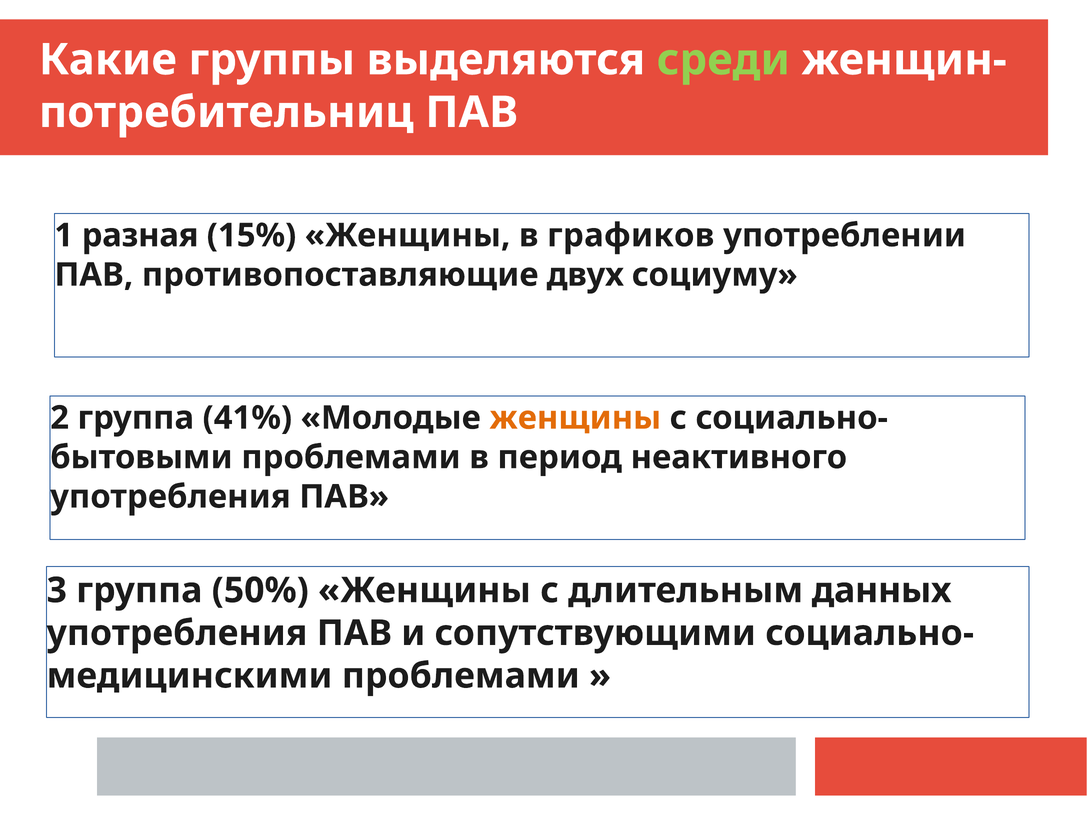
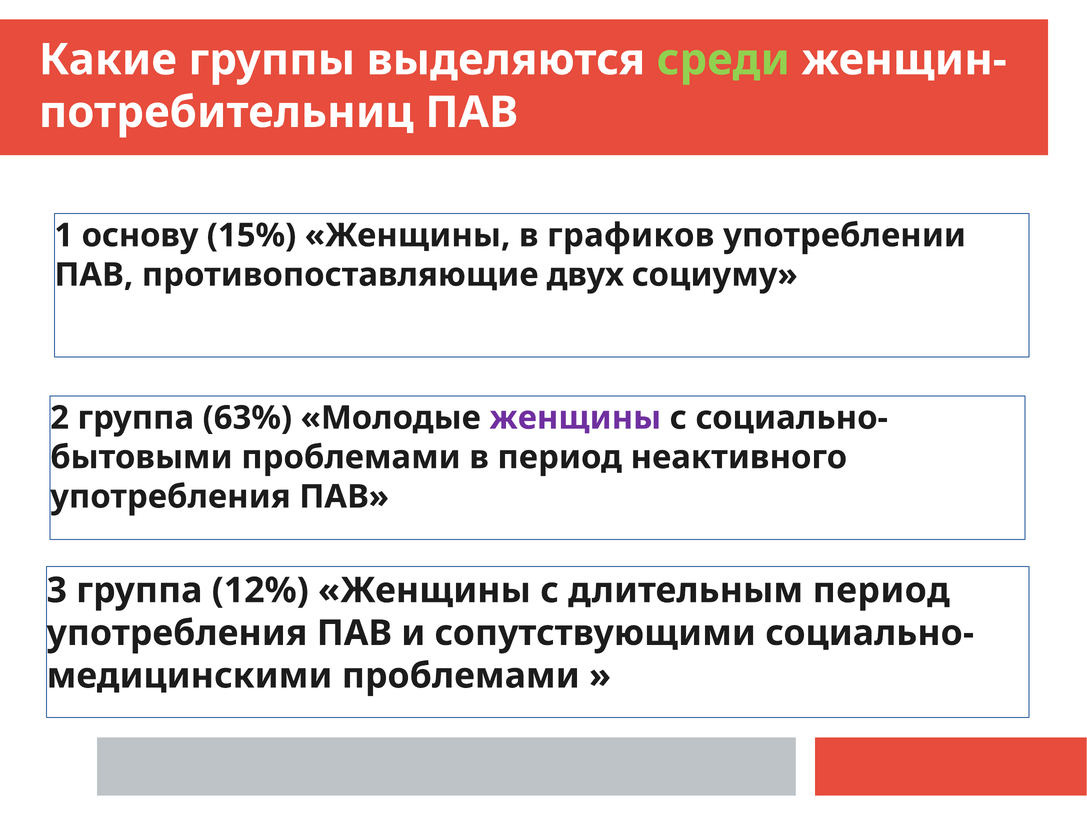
разная: разная -> основу
41%: 41% -> 63%
женщины at (575, 418) colour: orange -> purple
50%: 50% -> 12%
длительным данных: данных -> период
